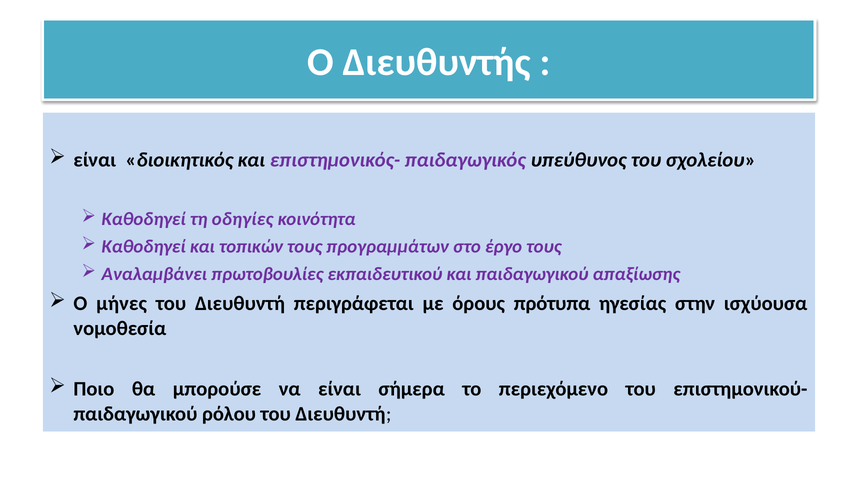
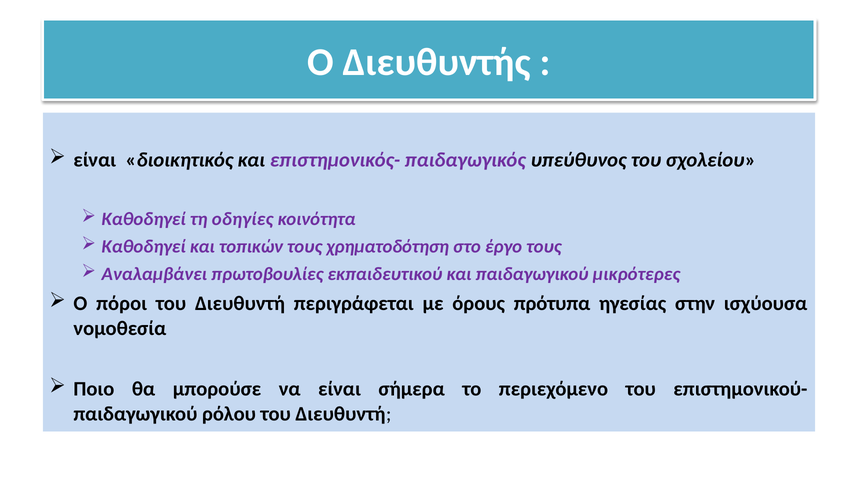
προγραμμάτων: προγραμμάτων -> χρηματοδότηση
απαξίωσης: απαξίωσης -> μικρότερες
μήνες: μήνες -> πόροι
